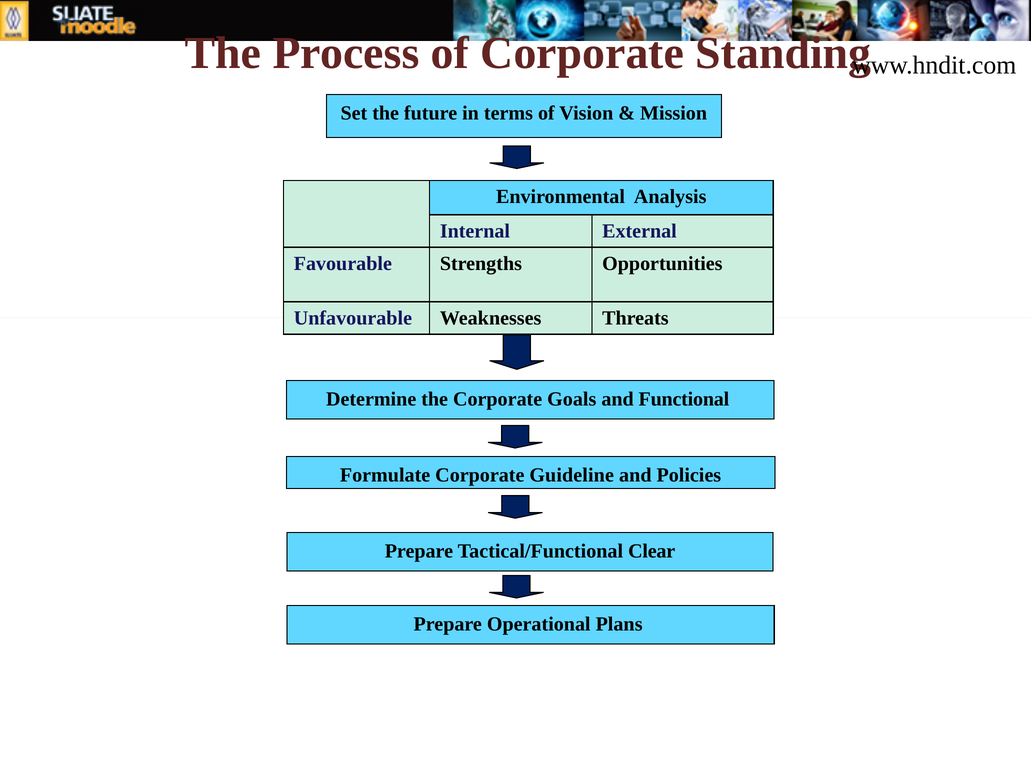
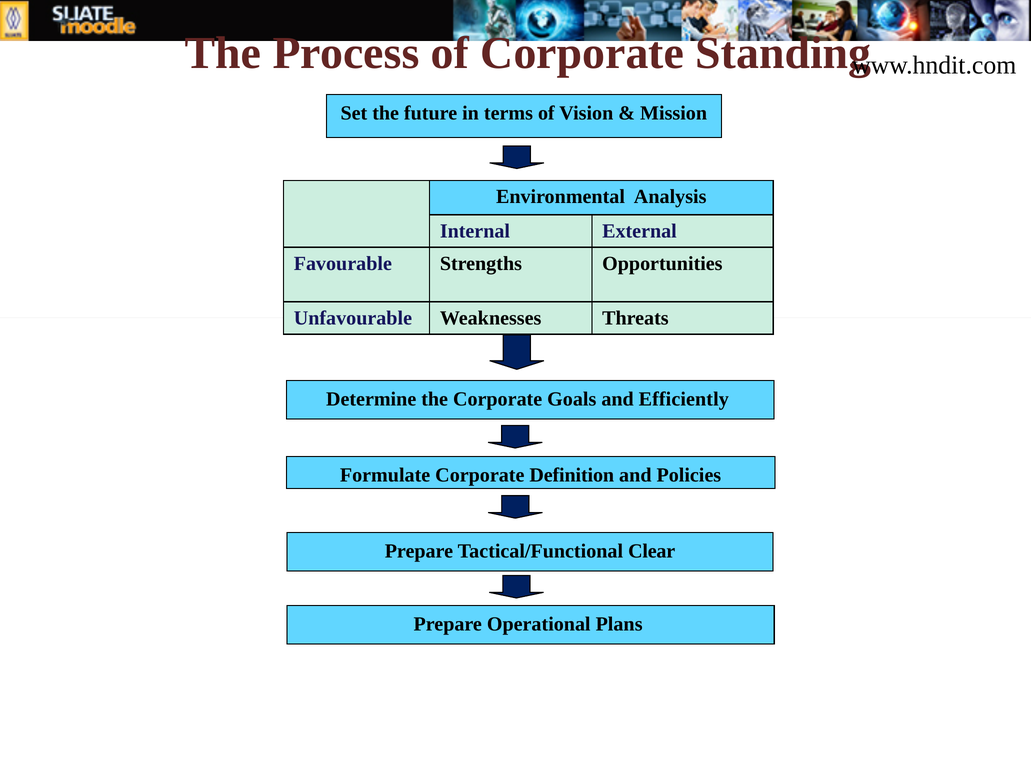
Functional: Functional -> Efficiently
Guideline: Guideline -> Definition
